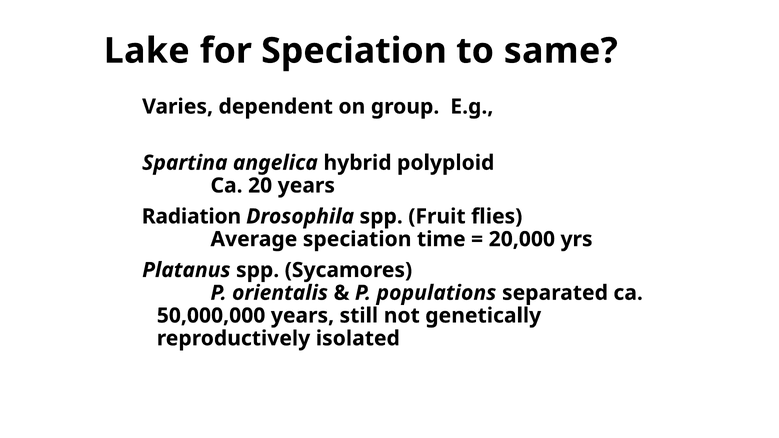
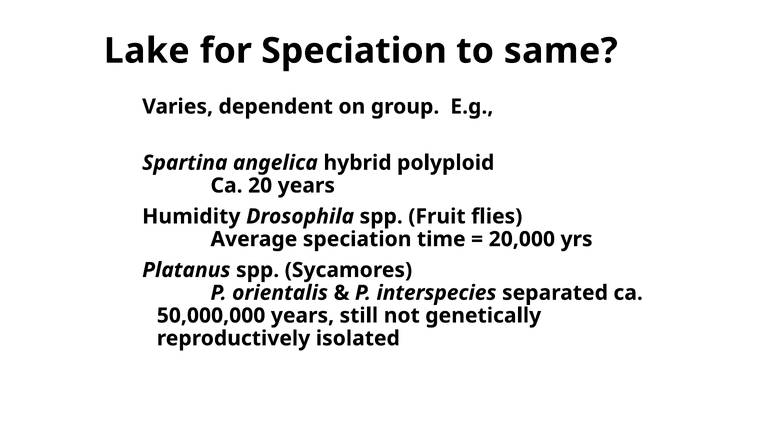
Radiation: Radiation -> Humidity
populations: populations -> interspecies
